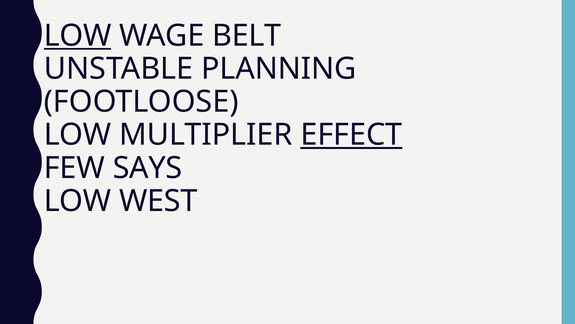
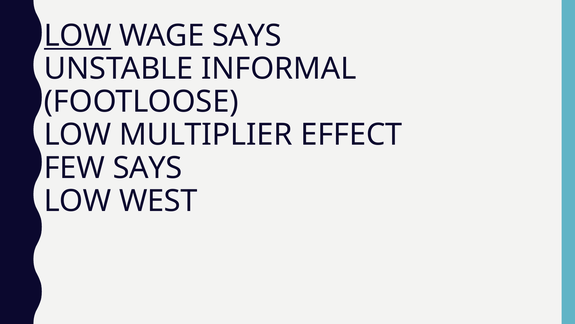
WAGE BELT: BELT -> SAYS
PLANNING: PLANNING -> INFORMAL
EFFECT underline: present -> none
